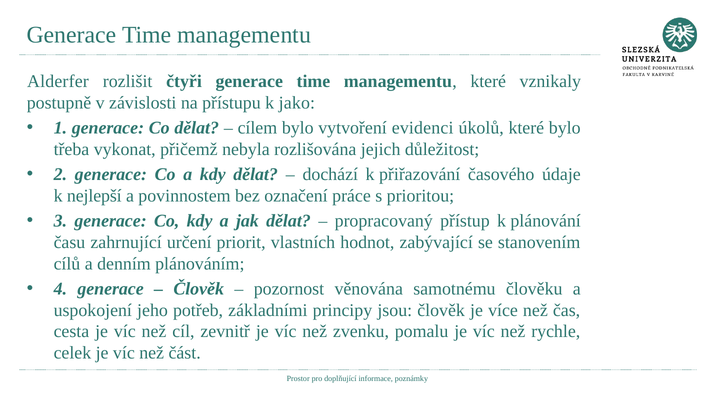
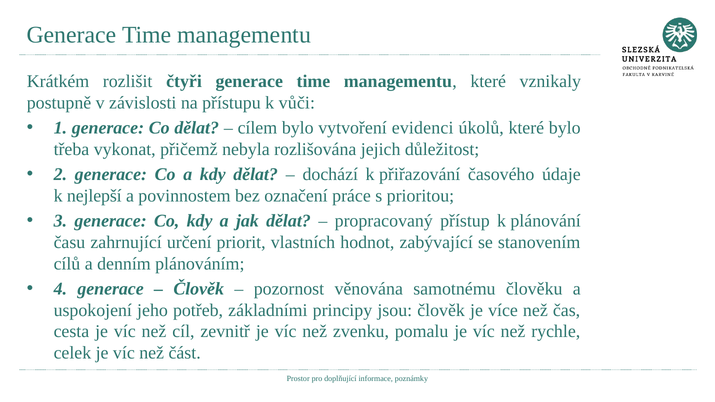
Alderfer: Alderfer -> Krátkém
jako: jako -> vůči
